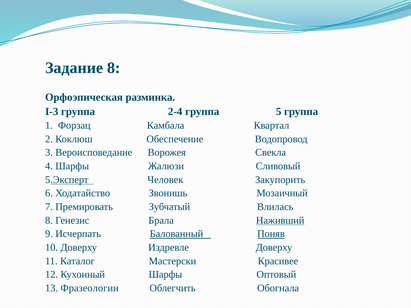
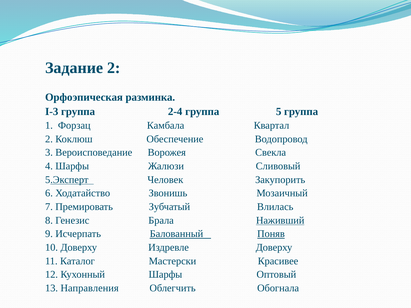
Задание 8: 8 -> 2
Фразеологии: Фразеологии -> Направления
